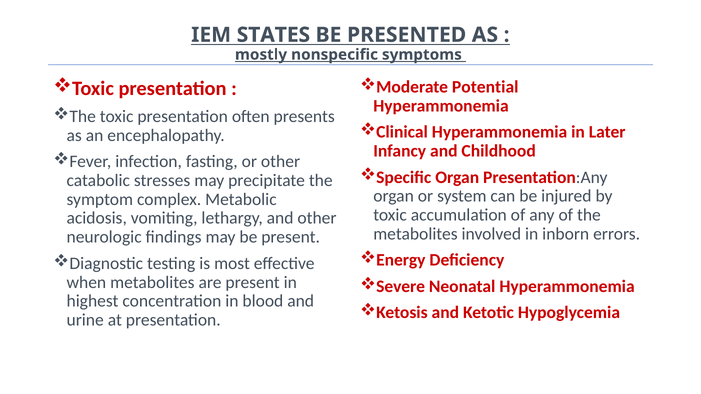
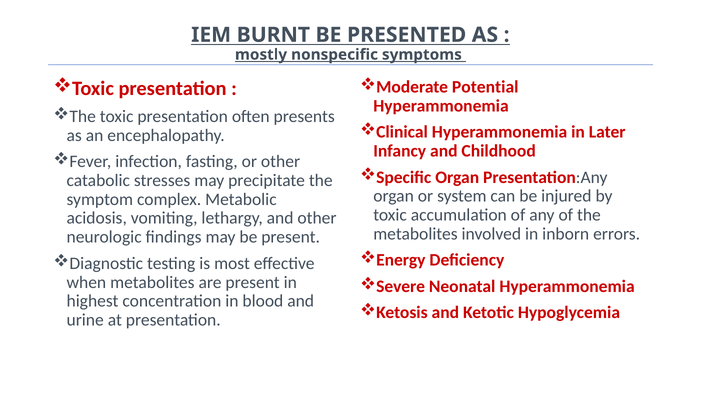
STATES: STATES -> BURNT
